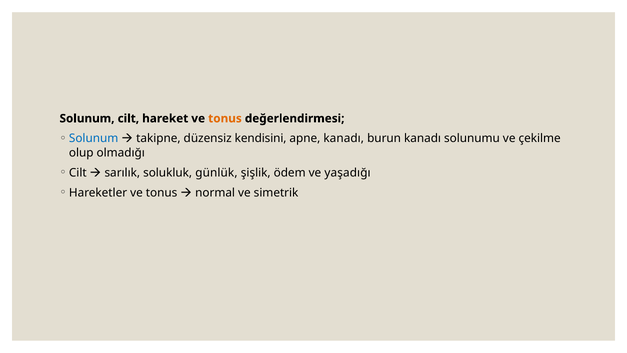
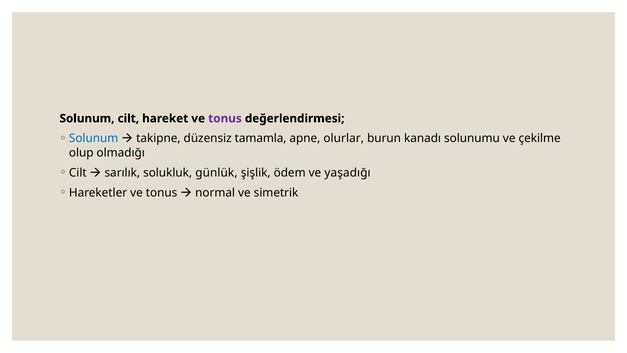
tonus at (225, 118) colour: orange -> purple
kendisini: kendisini -> tamamla
apne kanadı: kanadı -> olurlar
